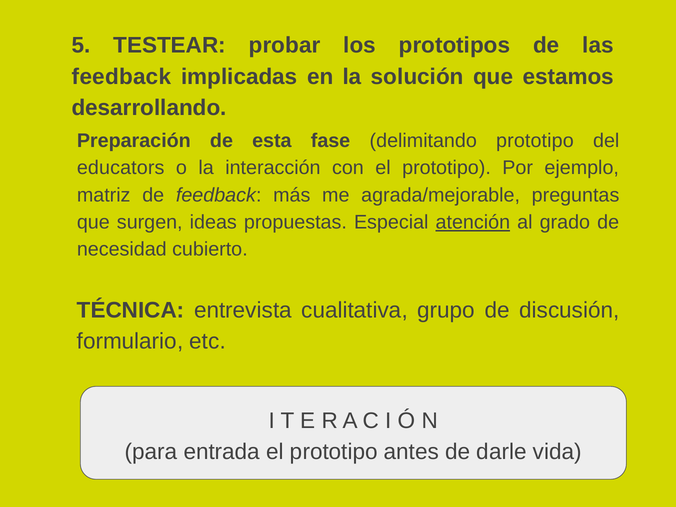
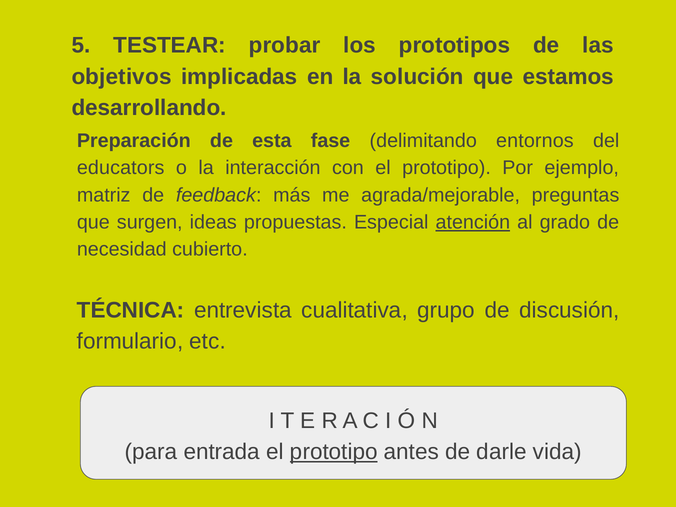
feedback at (122, 77): feedback -> objetivos
delimitando prototipo: prototipo -> entornos
prototipo at (334, 452) underline: none -> present
